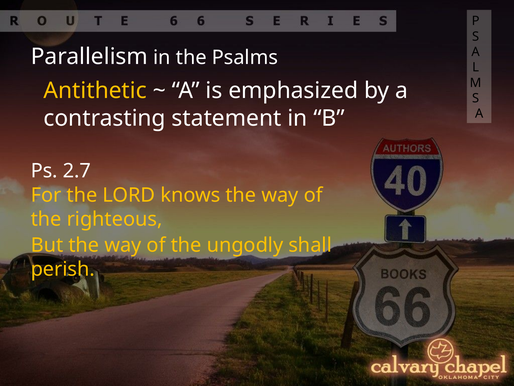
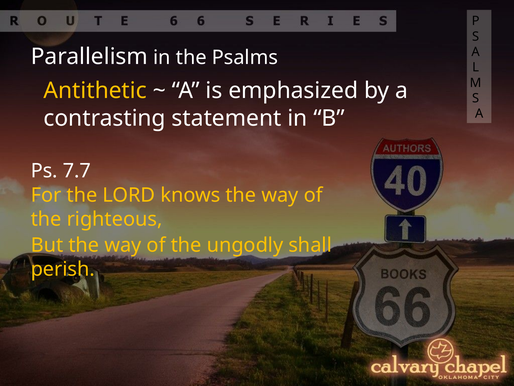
2.7: 2.7 -> 7.7
